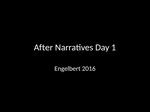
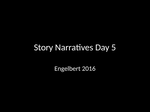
After: After -> Story
1: 1 -> 5
